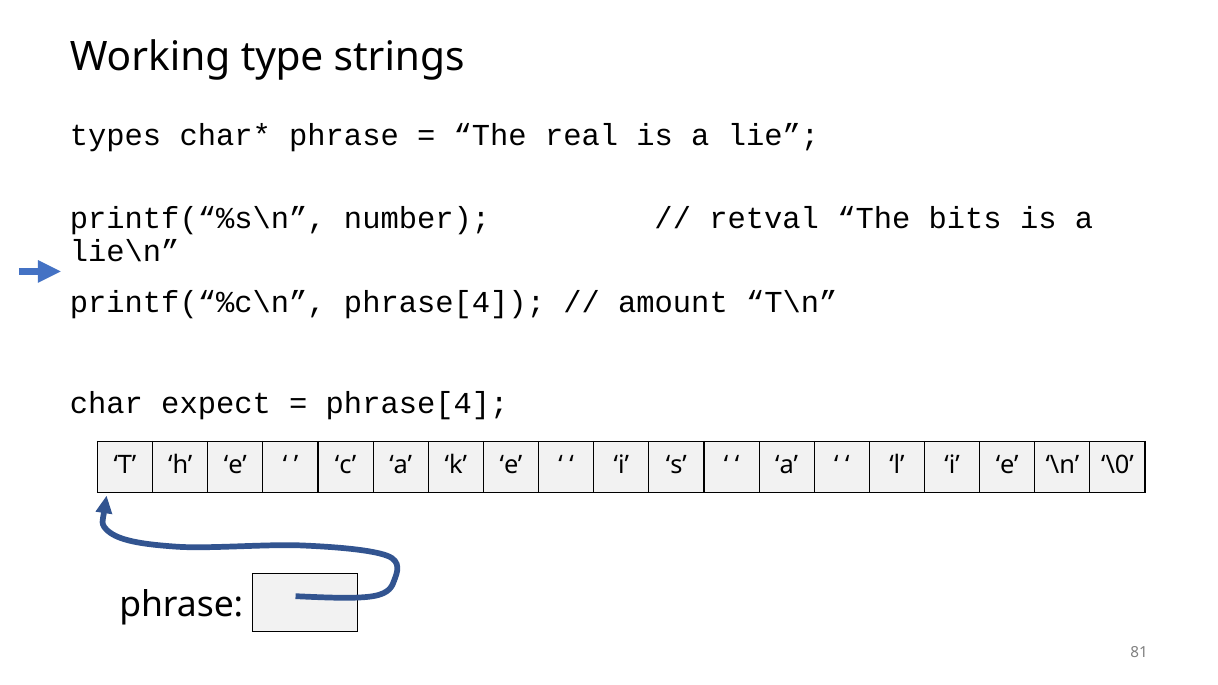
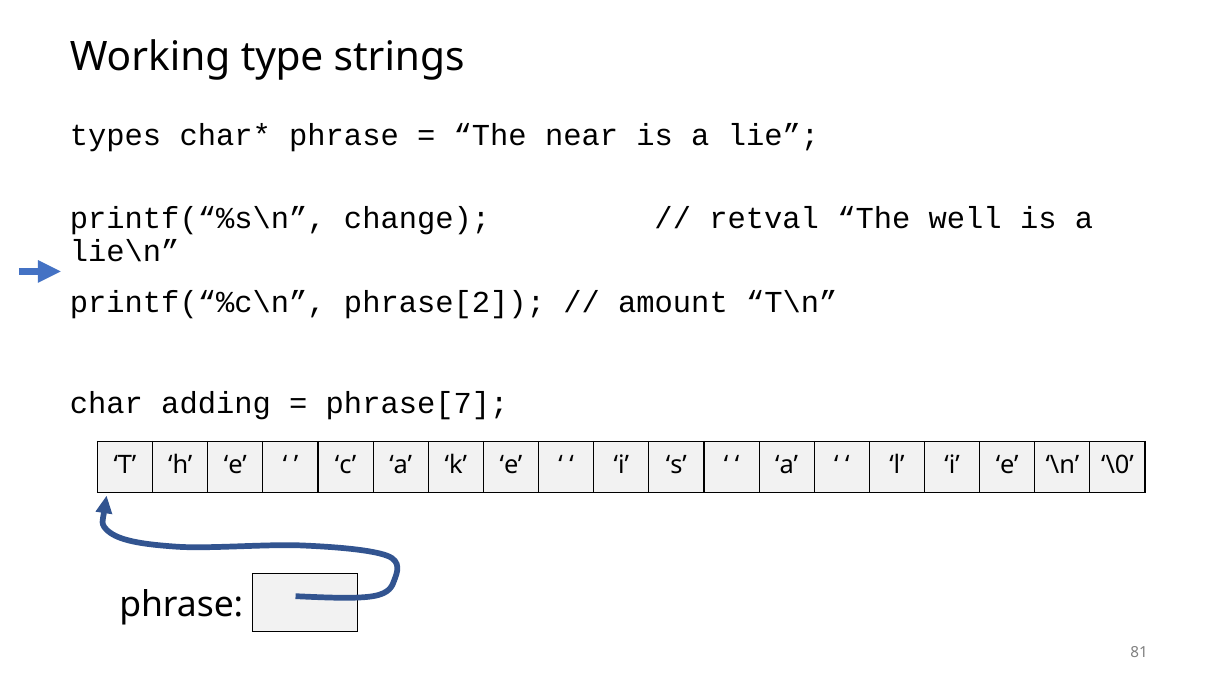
real: real -> near
number: number -> change
bits: bits -> well
printf(“%c\n phrase[4: phrase[4 -> phrase[2
expect: expect -> adding
phrase[4 at (417, 403): phrase[4 -> phrase[7
